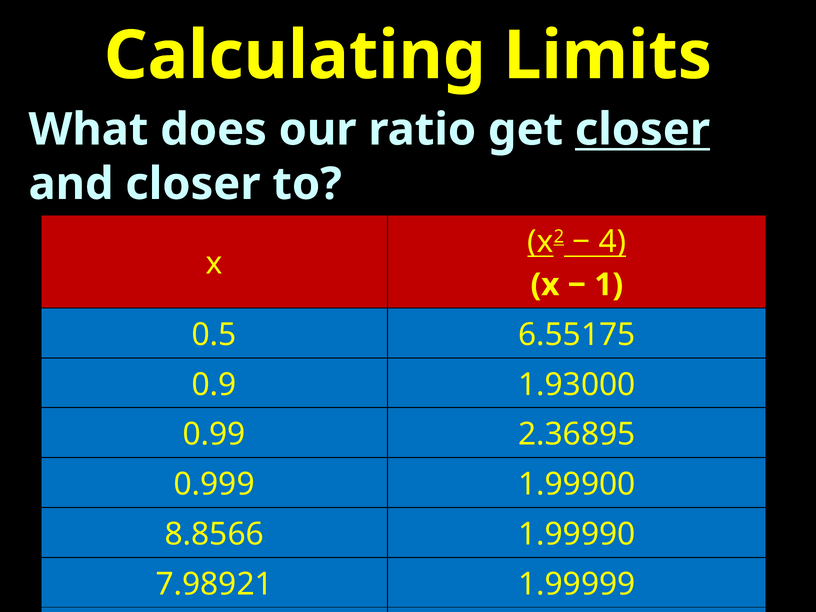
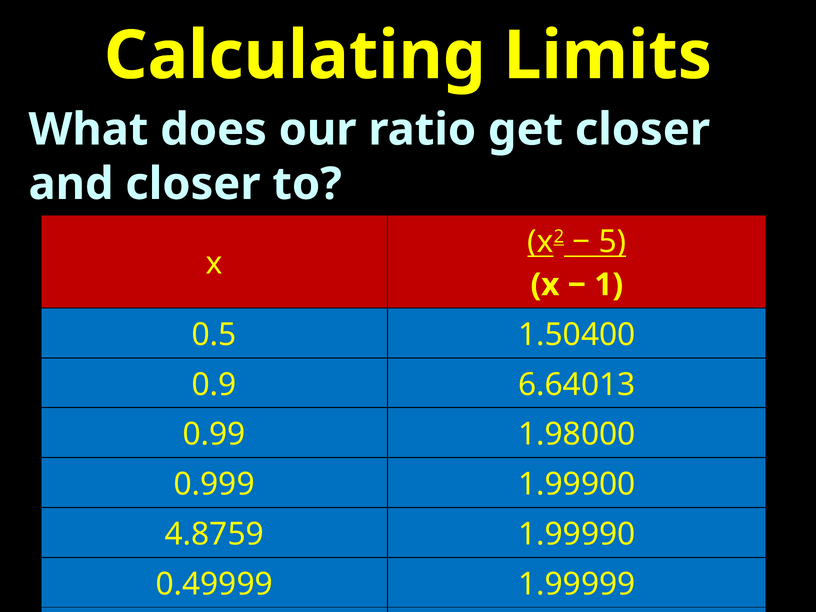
closer at (642, 130) underline: present -> none
4: 4 -> 5
6.55175: 6.55175 -> 1.50400
1.93000: 1.93000 -> 6.64013
2.36895: 2.36895 -> 1.98000
8.8566: 8.8566 -> 4.8759
7.98921: 7.98921 -> 0.49999
